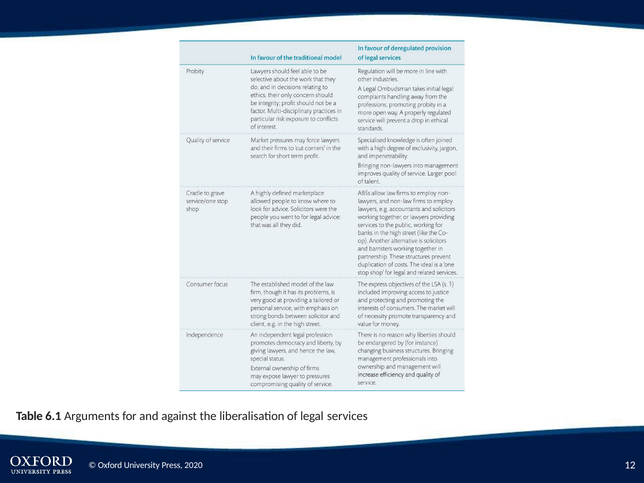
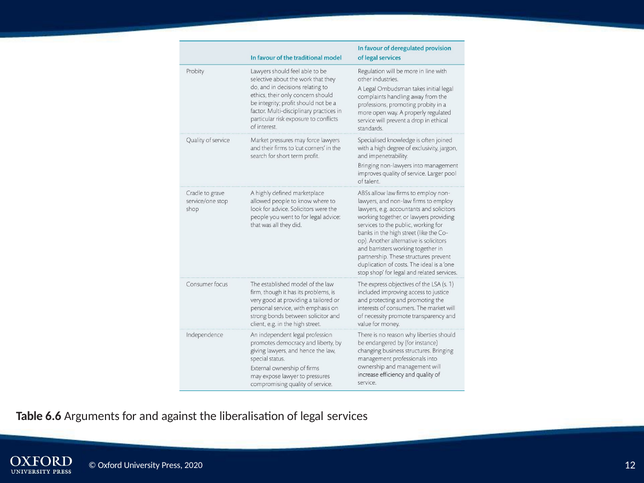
6.1: 6.1 -> 6.6
